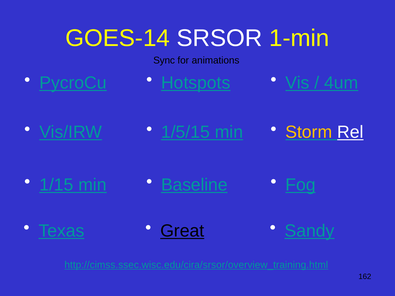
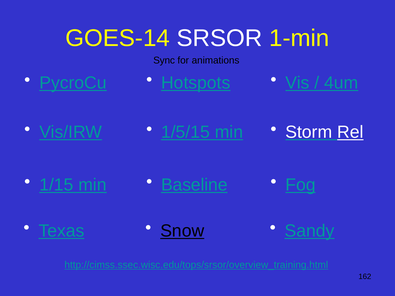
Storm colour: yellow -> white
Great: Great -> Snow
http://cimss.ssec.wisc.edu/cira/srsor/overview_training.html: http://cimss.ssec.wisc.edu/cira/srsor/overview_training.html -> http://cimss.ssec.wisc.edu/tops/srsor/overview_training.html
